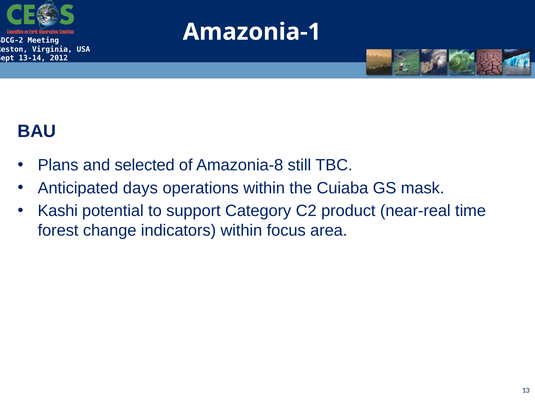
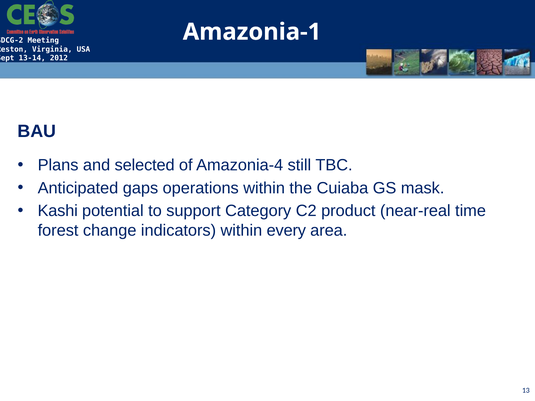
Amazonia-8: Amazonia-8 -> Amazonia-4
days: days -> gaps
focus: focus -> every
